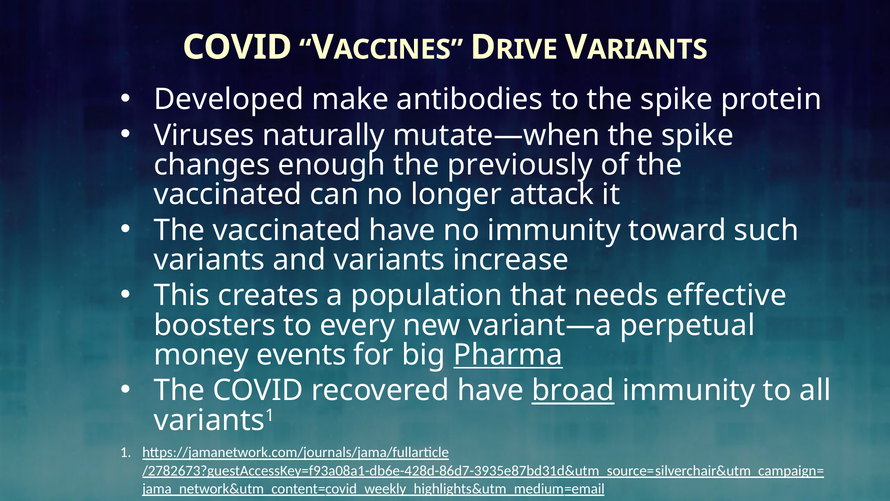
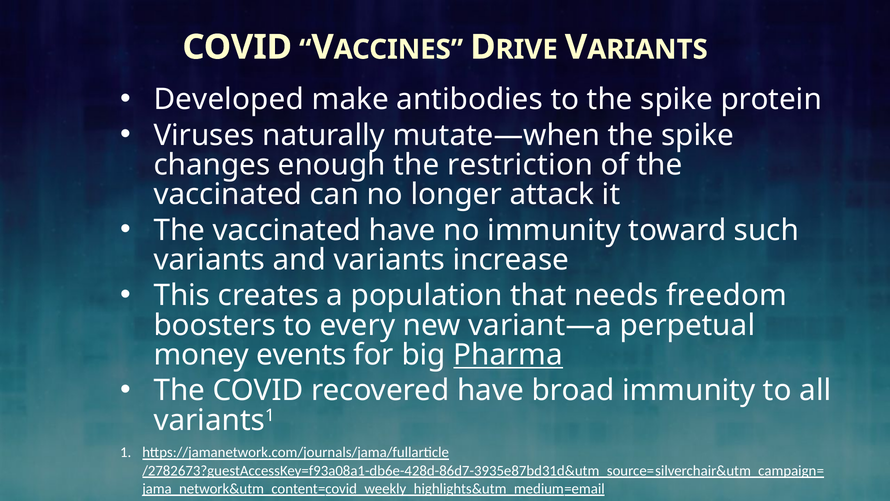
previously: previously -> restriction
effective: effective -> freedom
broad underline: present -> none
